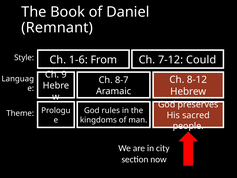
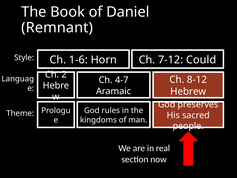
From: From -> Horn
9: 9 -> 2
8-7: 8-7 -> 4-7
city: city -> real
